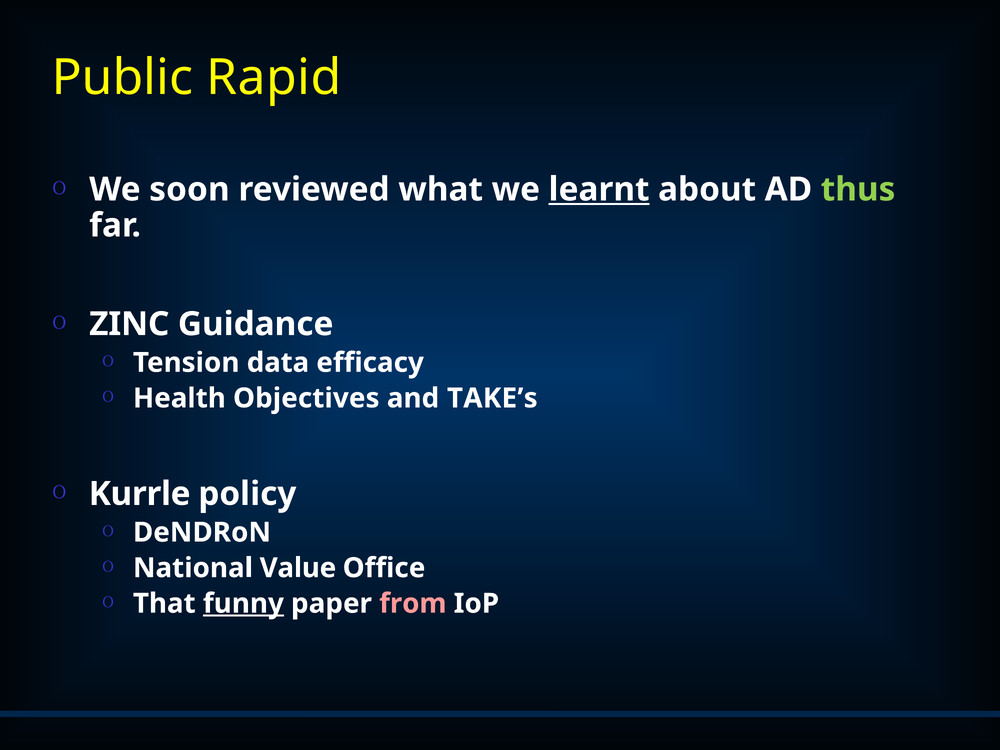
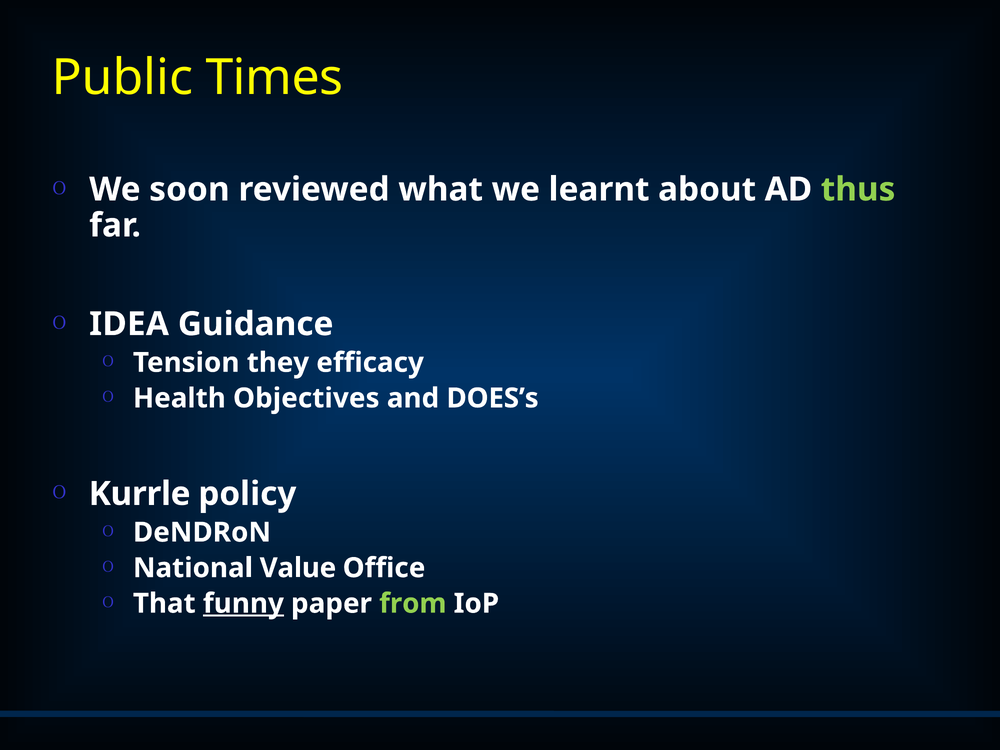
Rapid: Rapid -> Times
learnt underline: present -> none
ZINC: ZINC -> IDEA
data: data -> they
TAKE’s: TAKE’s -> DOES’s
from colour: pink -> light green
